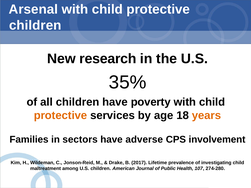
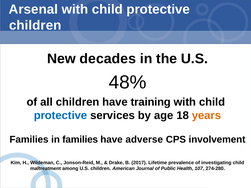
research: research -> decades
35%: 35% -> 48%
poverty: poverty -> training
protective at (60, 116) colour: orange -> blue
in sectors: sectors -> families
